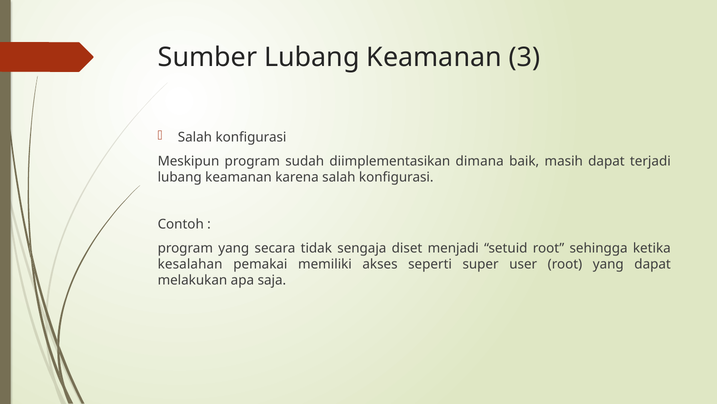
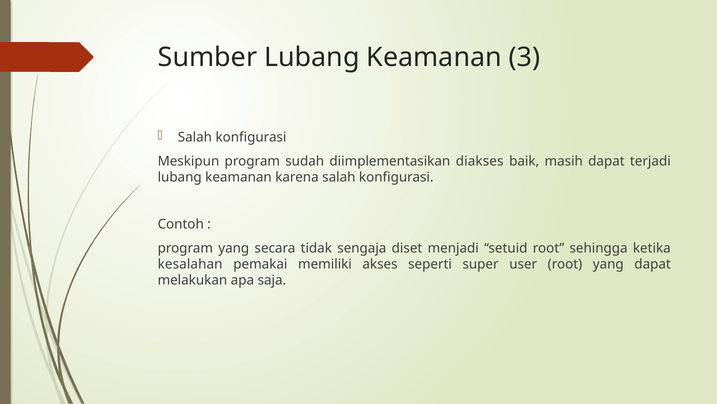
dimana: dimana -> diakses
